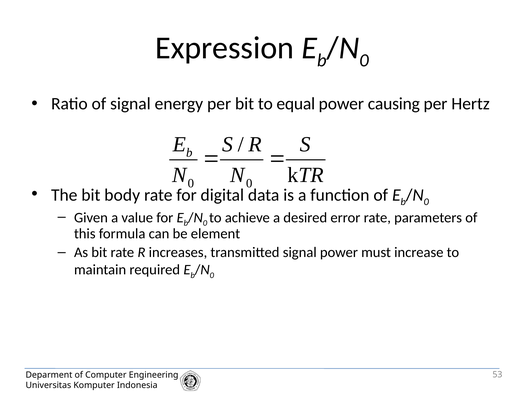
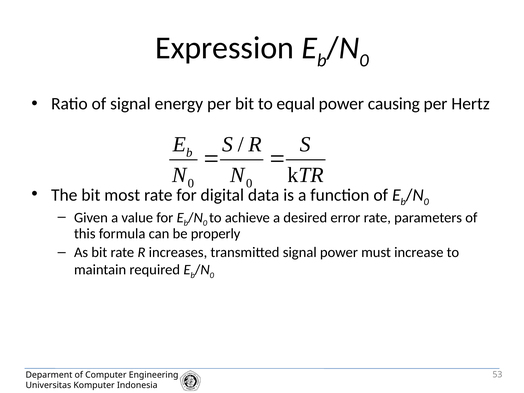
body: body -> most
element: element -> properly
